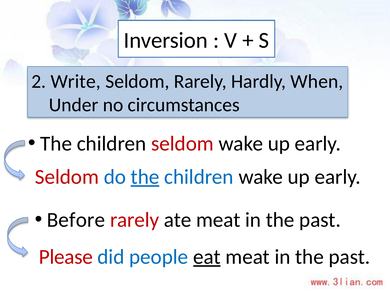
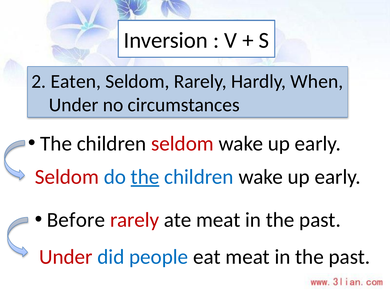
Write: Write -> Eaten
Please at (66, 256): Please -> Under
eat underline: present -> none
